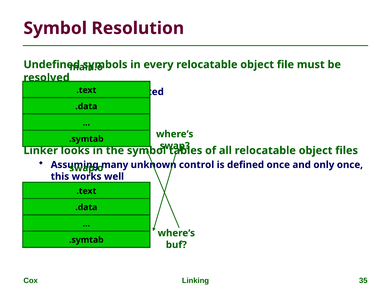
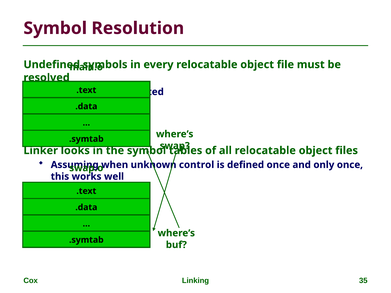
many: many -> when
